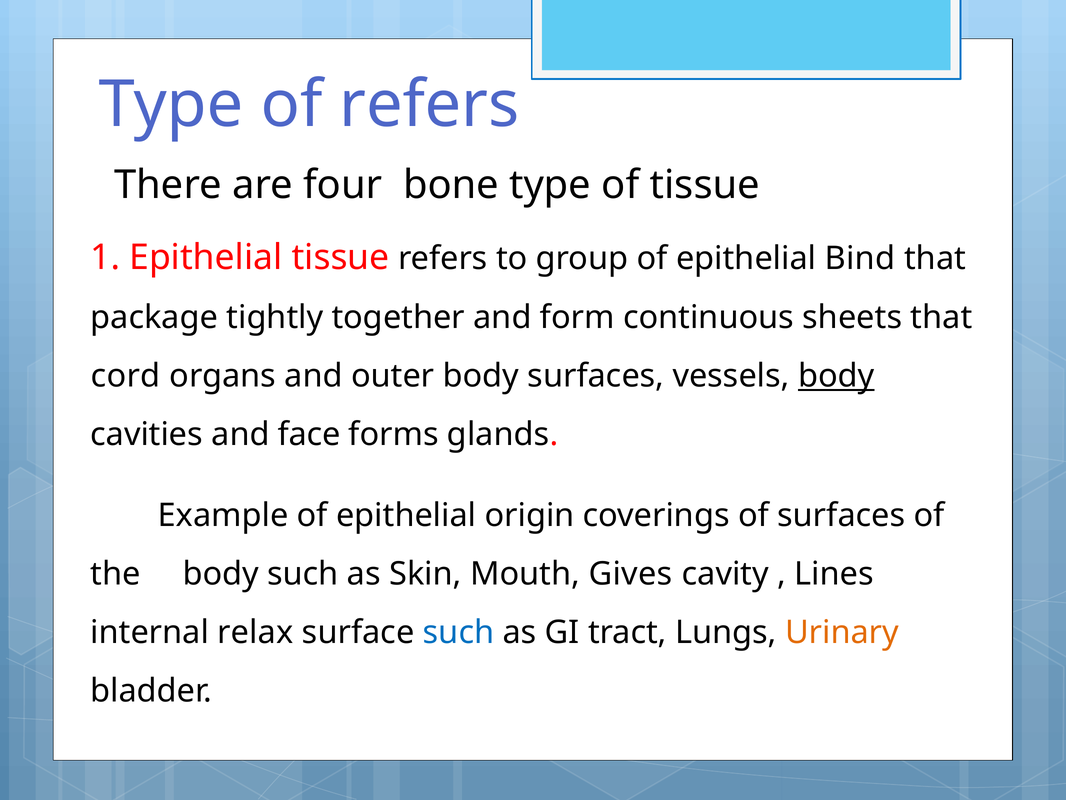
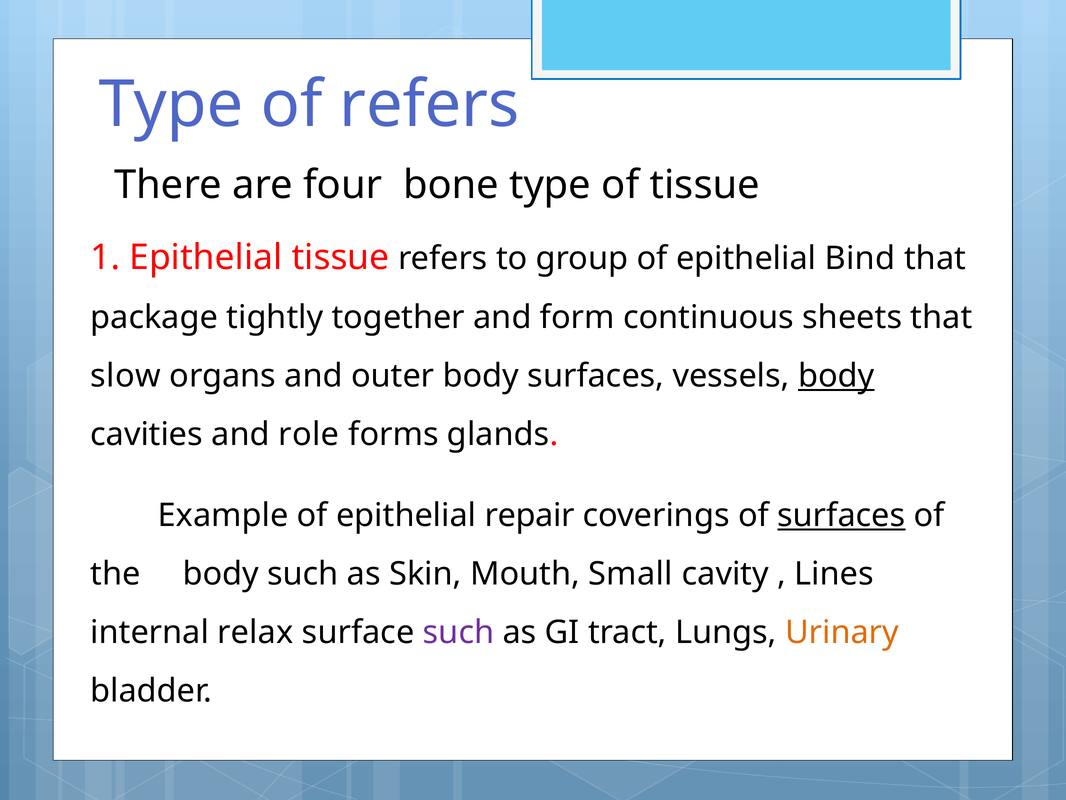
cord: cord -> slow
face: face -> role
origin: origin -> repair
surfaces at (841, 515) underline: none -> present
Gives: Gives -> Small
such at (459, 632) colour: blue -> purple
